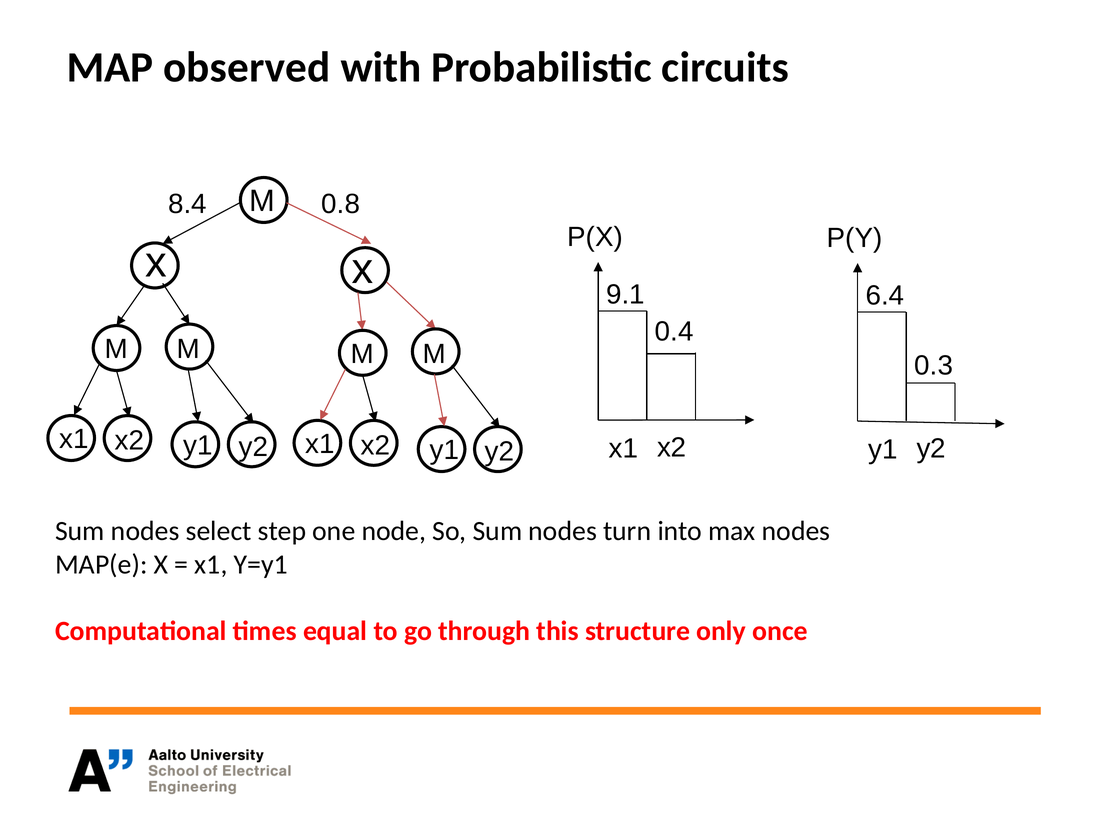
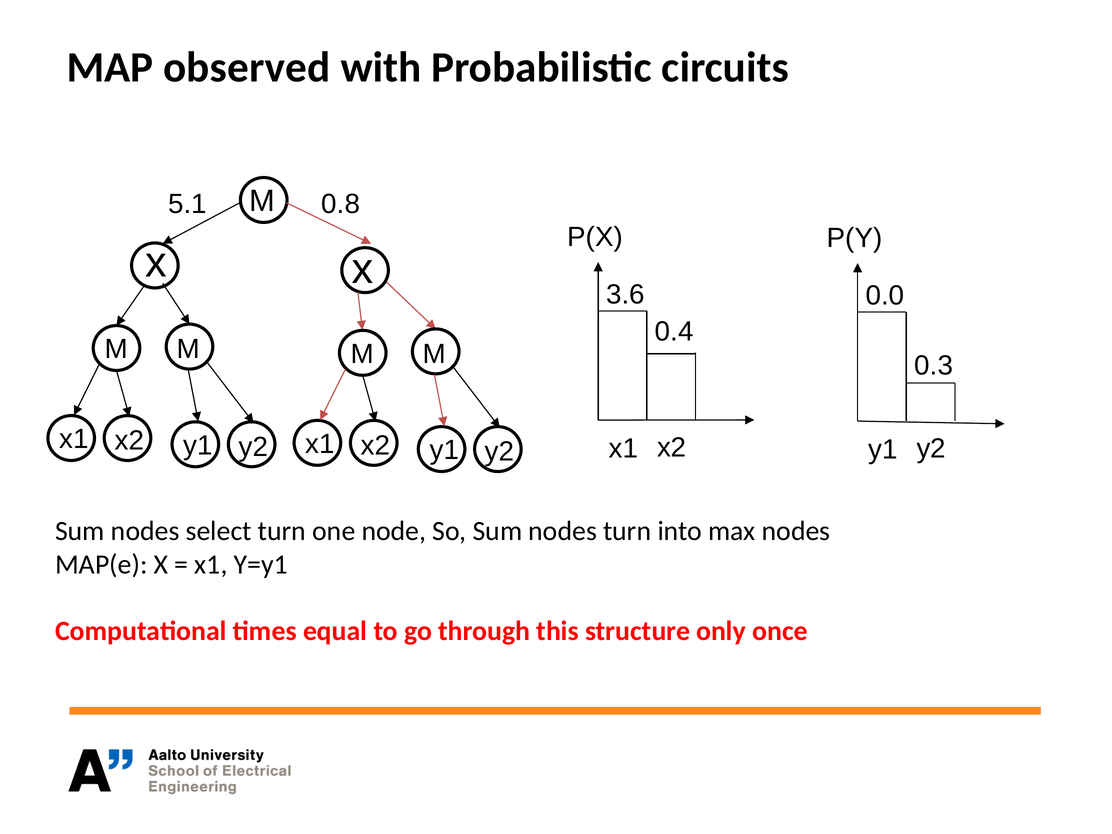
8.4: 8.4 -> 5.1
9.1: 9.1 -> 3.6
6.4: 6.4 -> 0.0
select step: step -> turn
